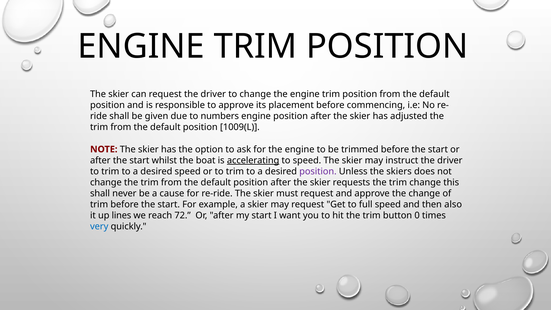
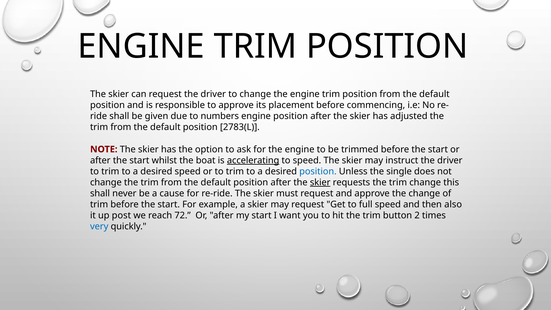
1009(L: 1009(L -> 2783(L
position at (318, 171) colour: purple -> blue
skiers: skiers -> single
skier at (320, 182) underline: none -> present
lines: lines -> post
0: 0 -> 2
